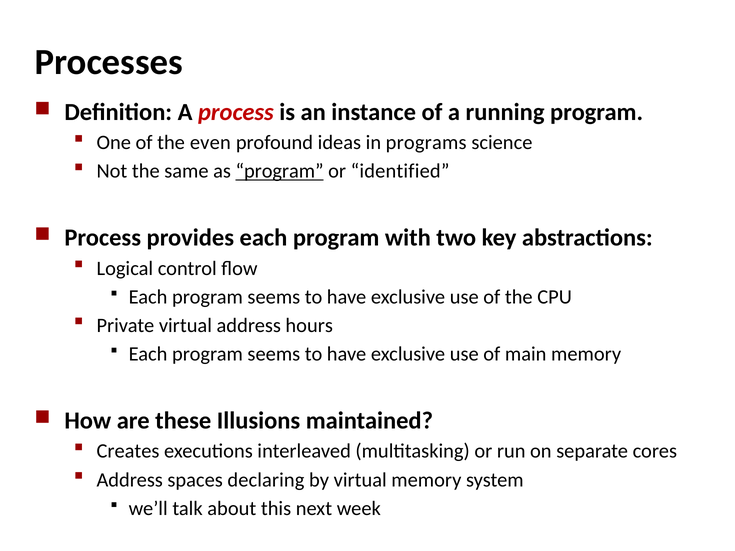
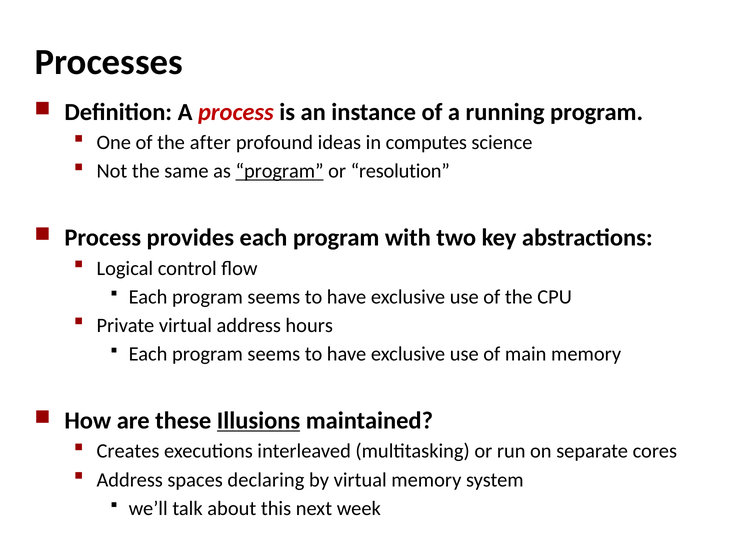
even: even -> after
programs: programs -> computes
identified: identified -> resolution
Illusions underline: none -> present
